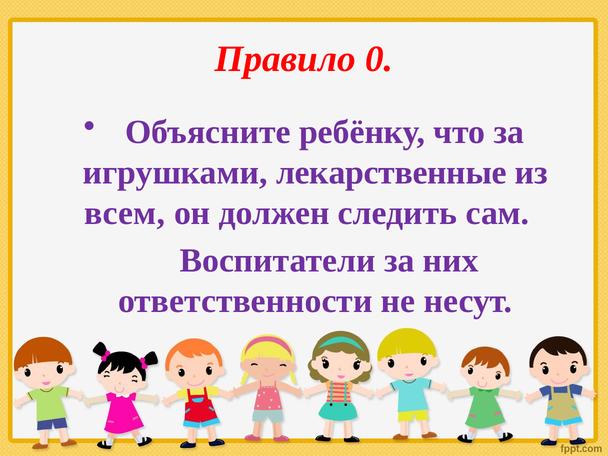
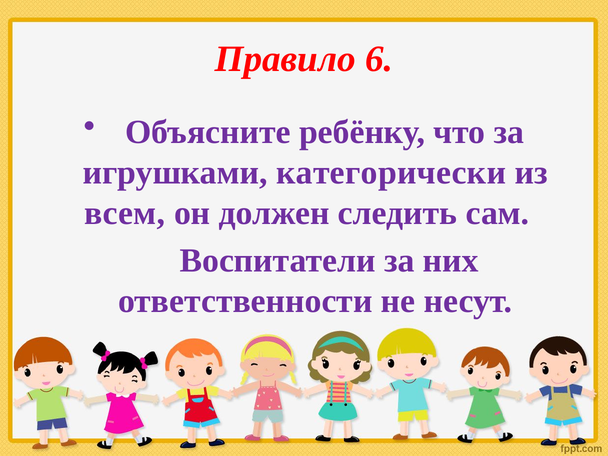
0: 0 -> 6
лекарственные: лекарственные -> категорически
